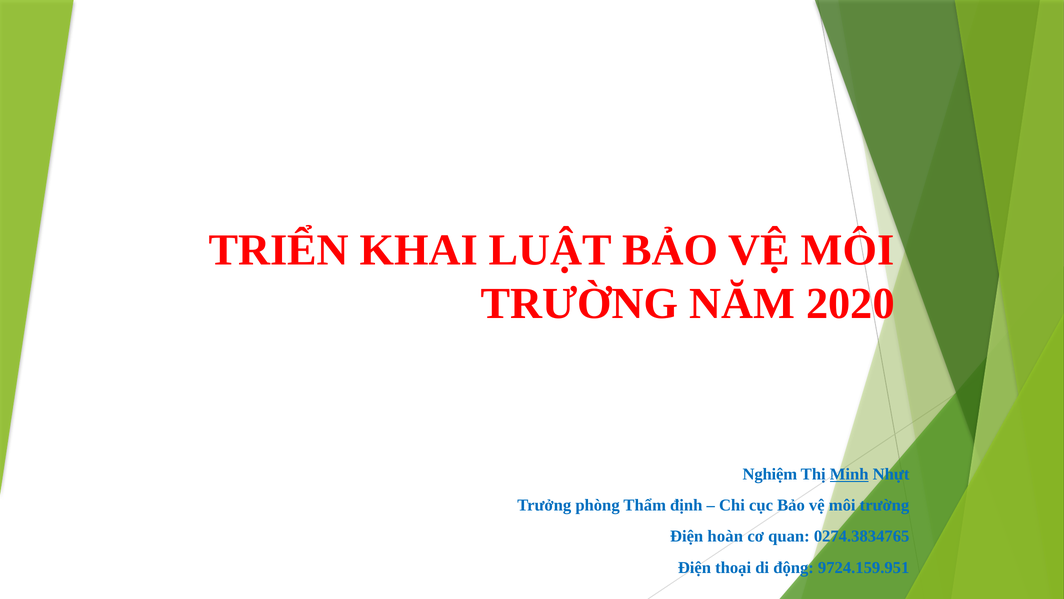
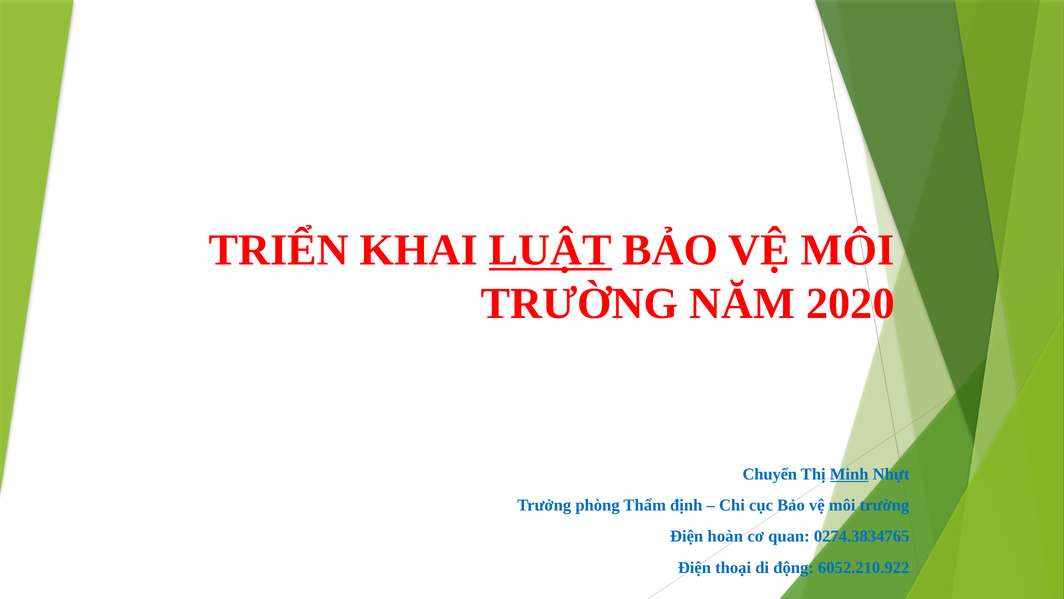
LUẬT underline: none -> present
Nghiệm: Nghiệm -> Chuyển
9724.159.951: 9724.159.951 -> 6052.210.922
